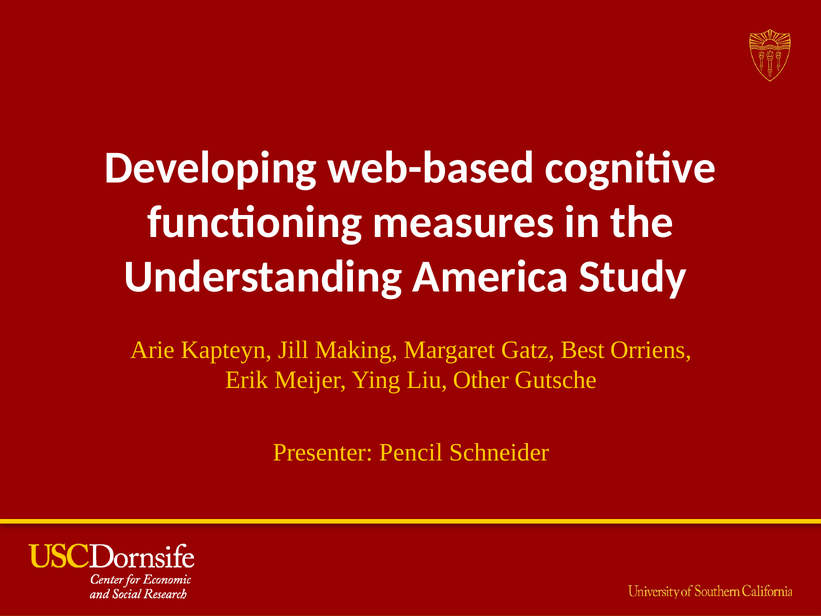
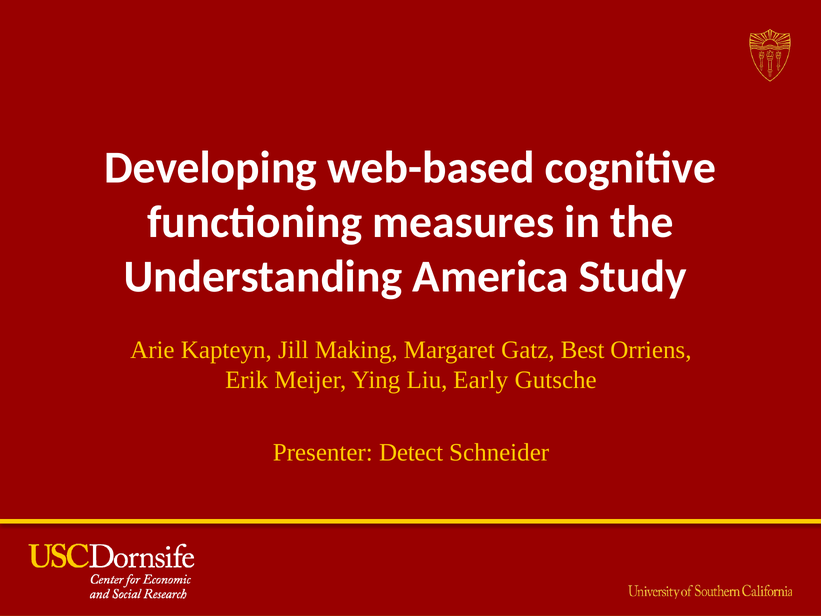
Other: Other -> Early
Pencil: Pencil -> Detect
